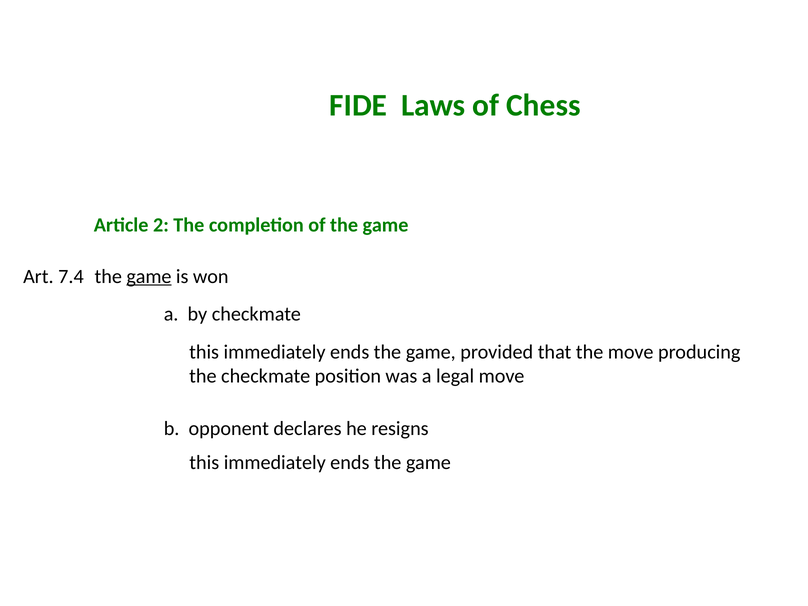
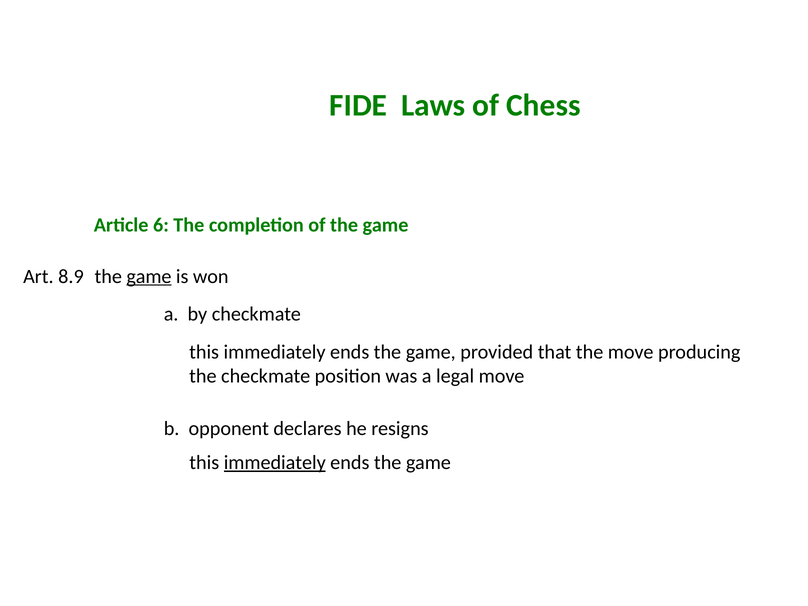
2: 2 -> 6
7.4: 7.4 -> 8.9
immediately at (275, 463) underline: none -> present
